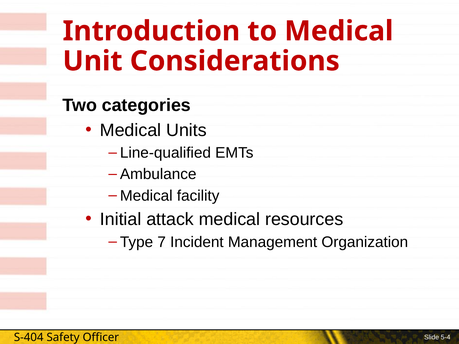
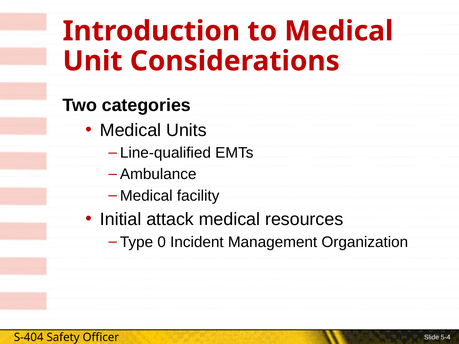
7: 7 -> 0
